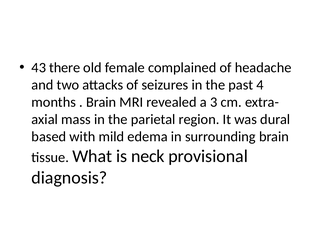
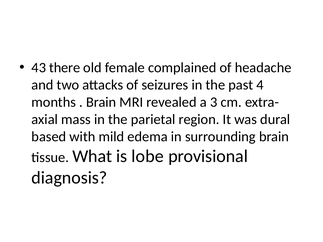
neck: neck -> lobe
